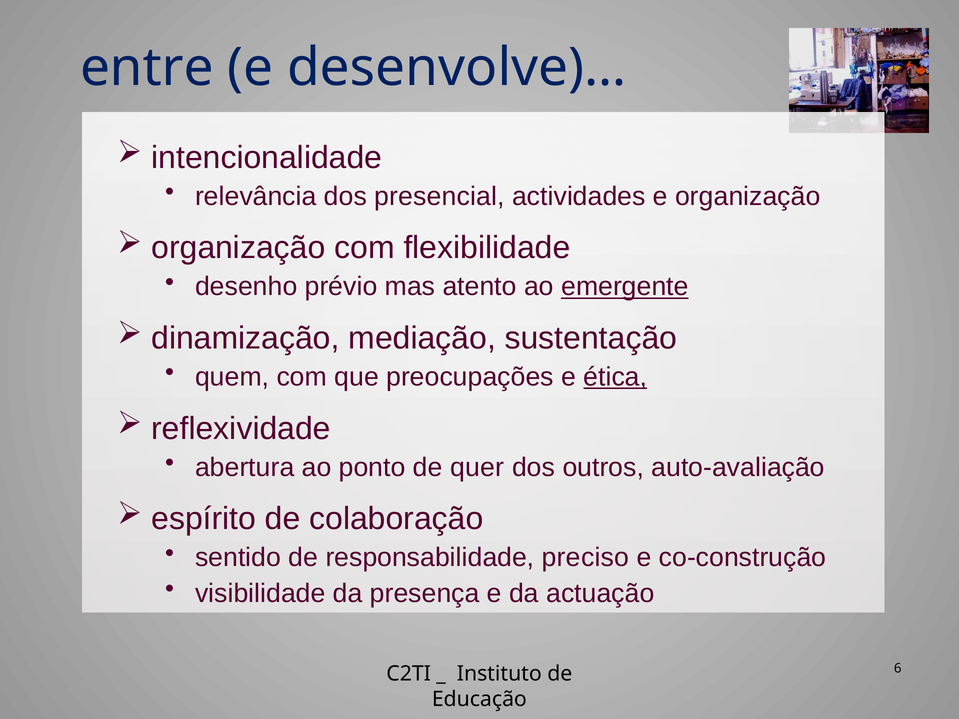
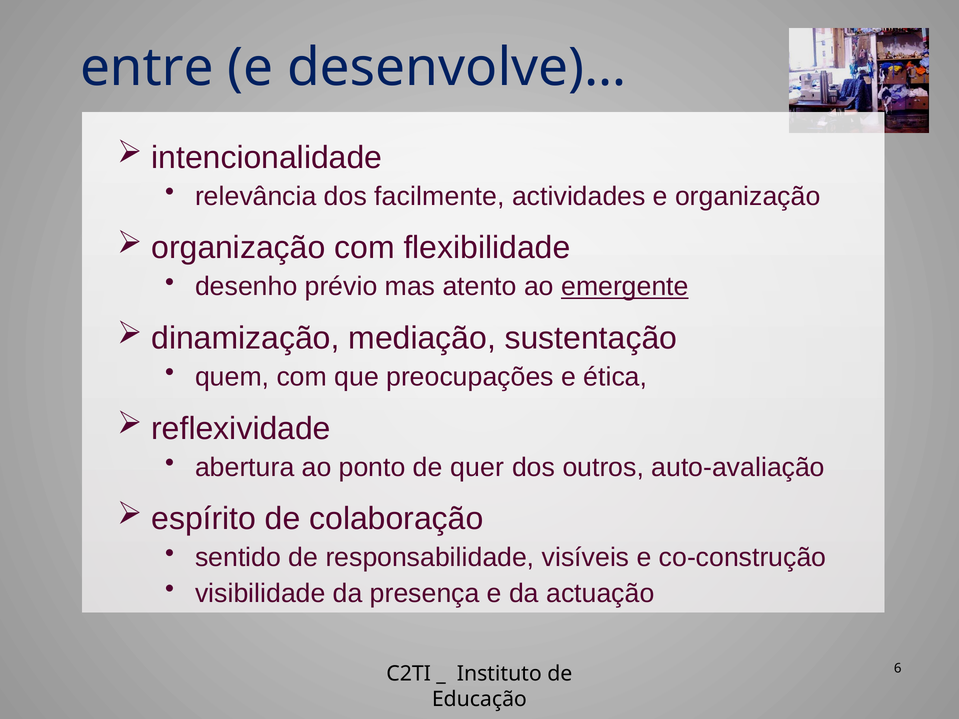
presencial: presencial -> facilmente
ética underline: present -> none
preciso: preciso -> visíveis
